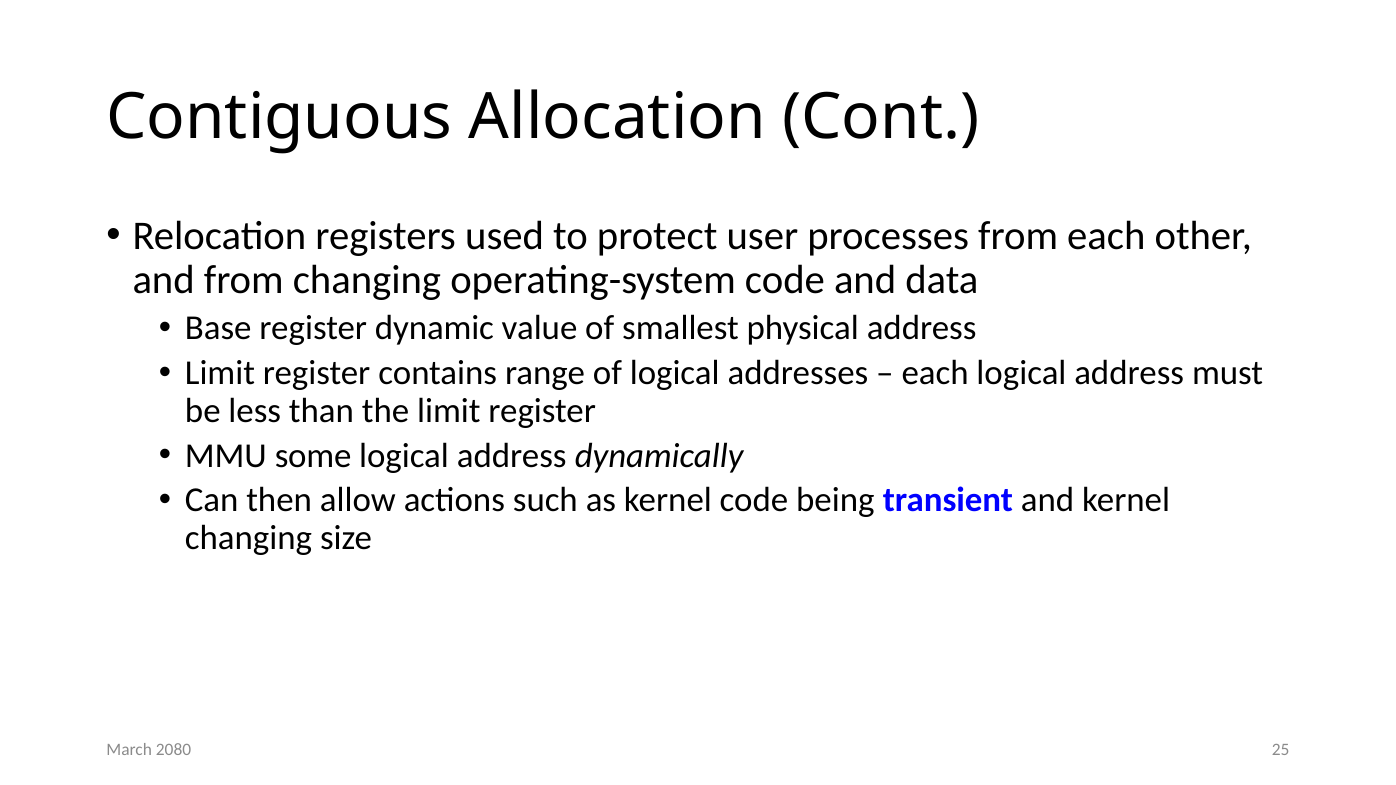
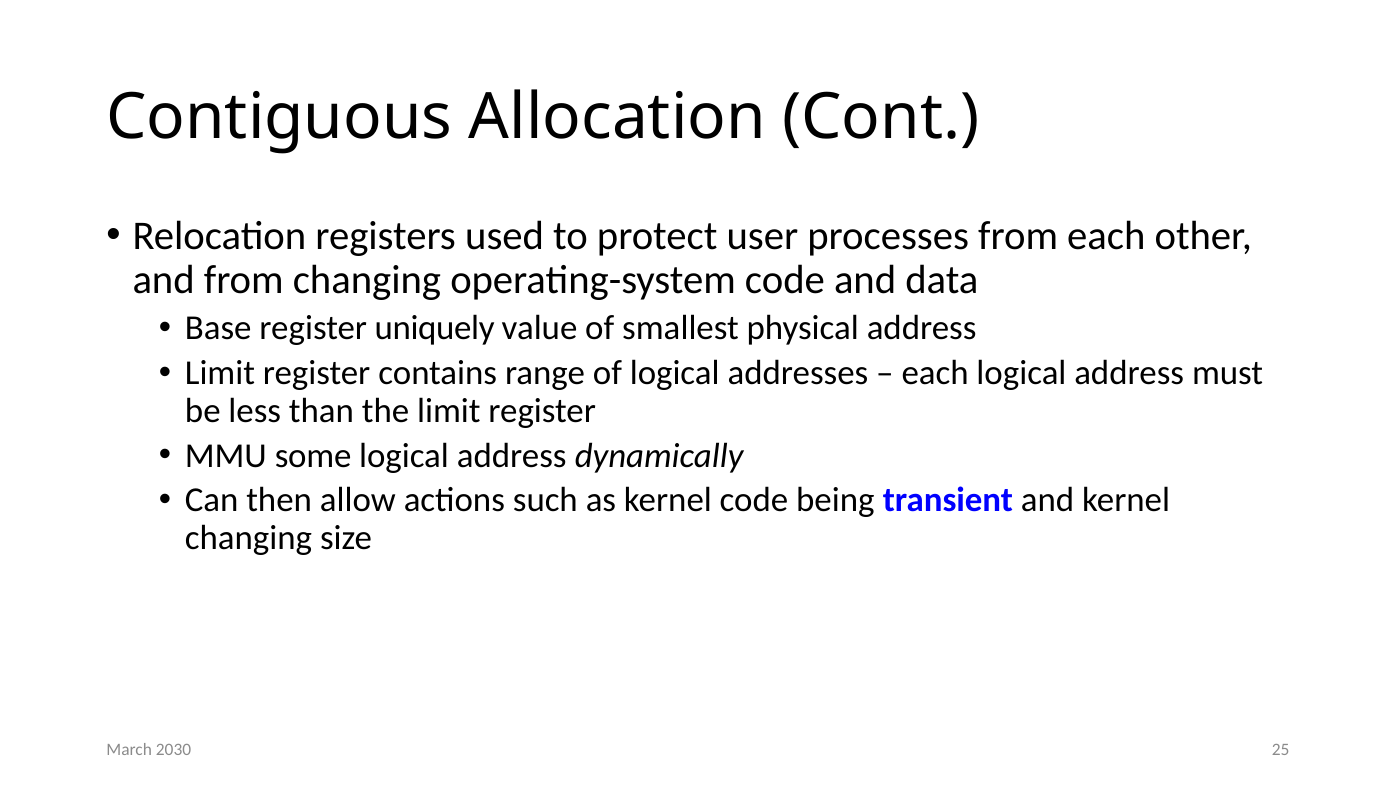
dynamic: dynamic -> uniquely
2080: 2080 -> 2030
